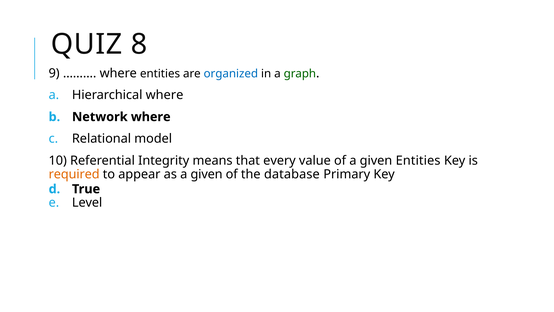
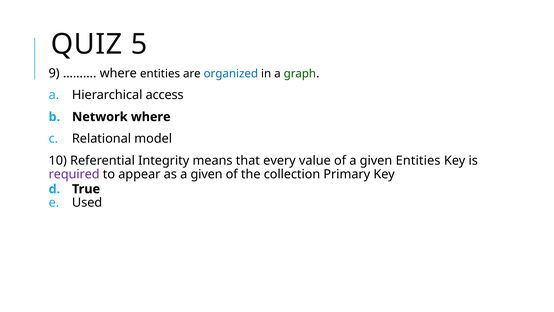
8: 8 -> 5
Hierarchical where: where -> access
required colour: orange -> purple
database: database -> collection
Level: Level -> Used
